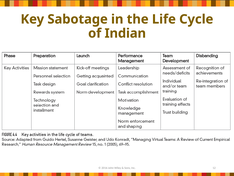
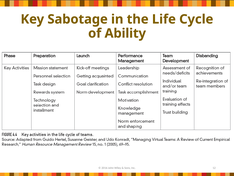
Indian: Indian -> Ability
